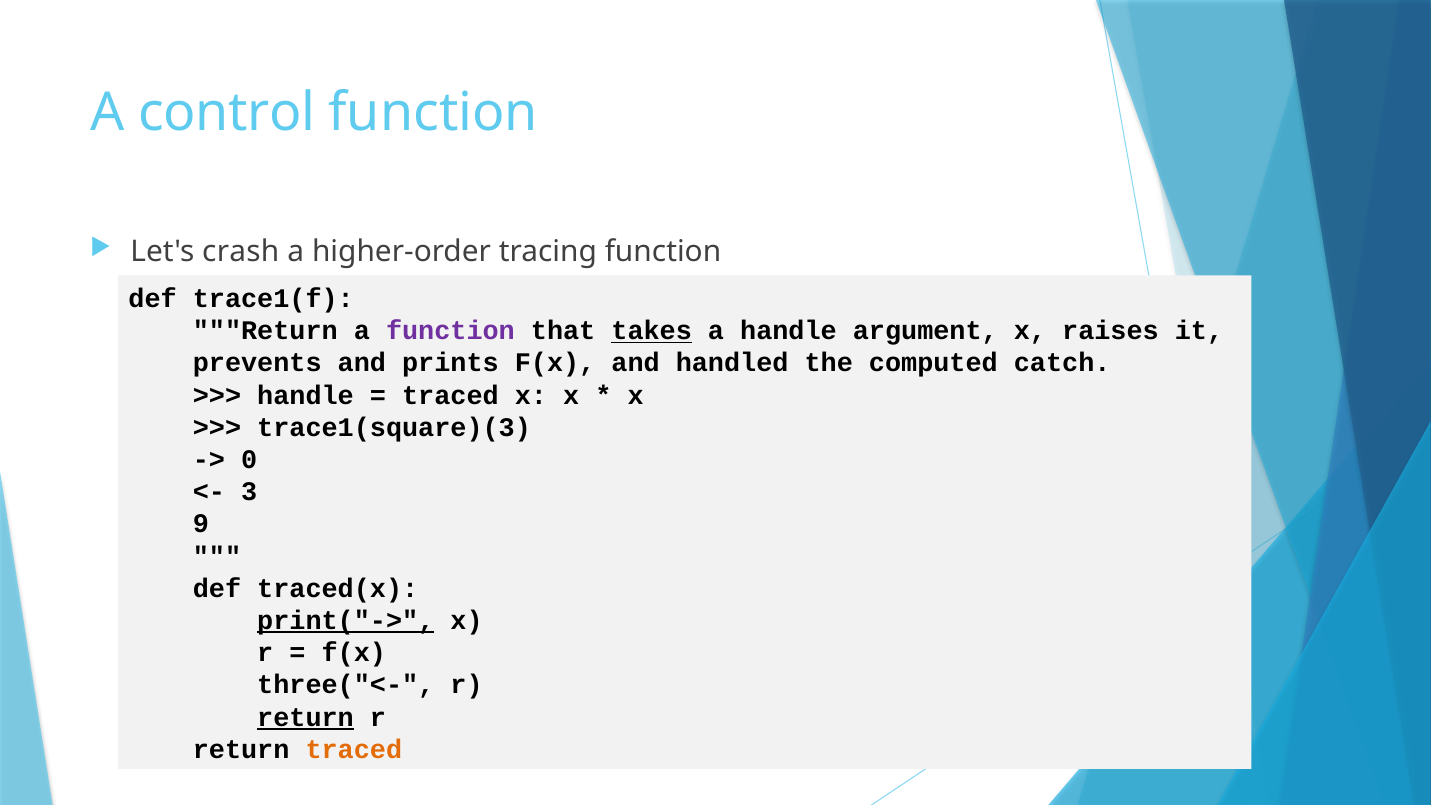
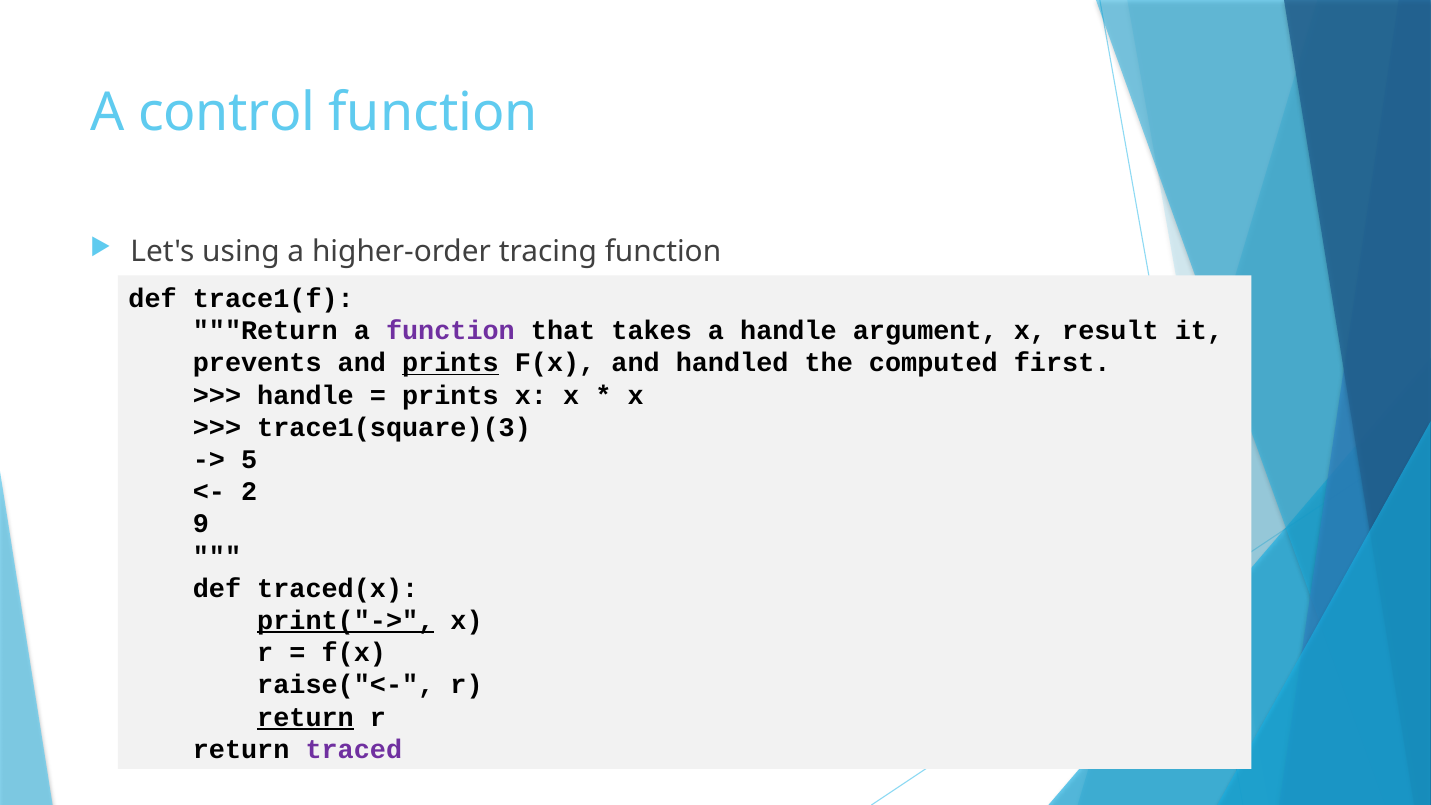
crash: crash -> using
takes underline: present -> none
raises: raises -> result
prints at (450, 363) underline: none -> present
catch: catch -> first
traced at (450, 395): traced -> prints
0: 0 -> 5
3: 3 -> 2
three("<-: three("<- -> raise("<-
traced at (354, 749) colour: orange -> purple
